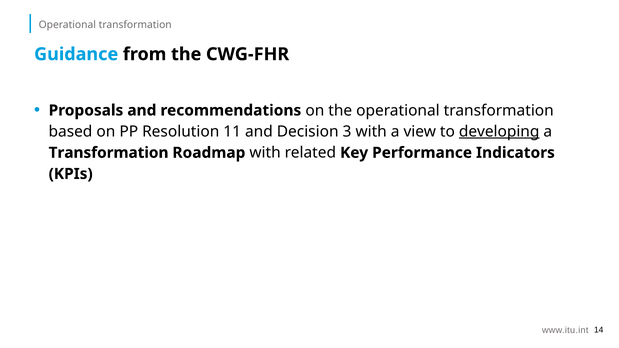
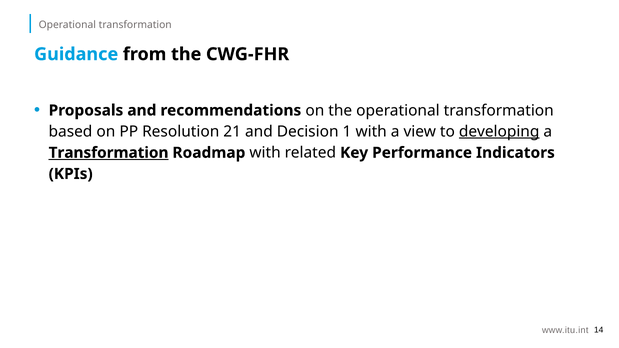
11: 11 -> 21
3: 3 -> 1
Transformation at (109, 153) underline: none -> present
